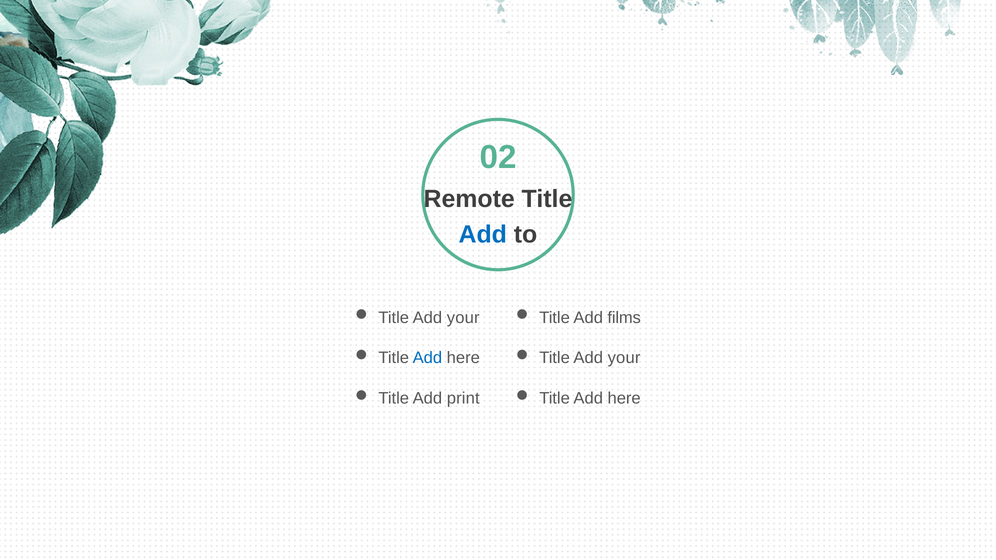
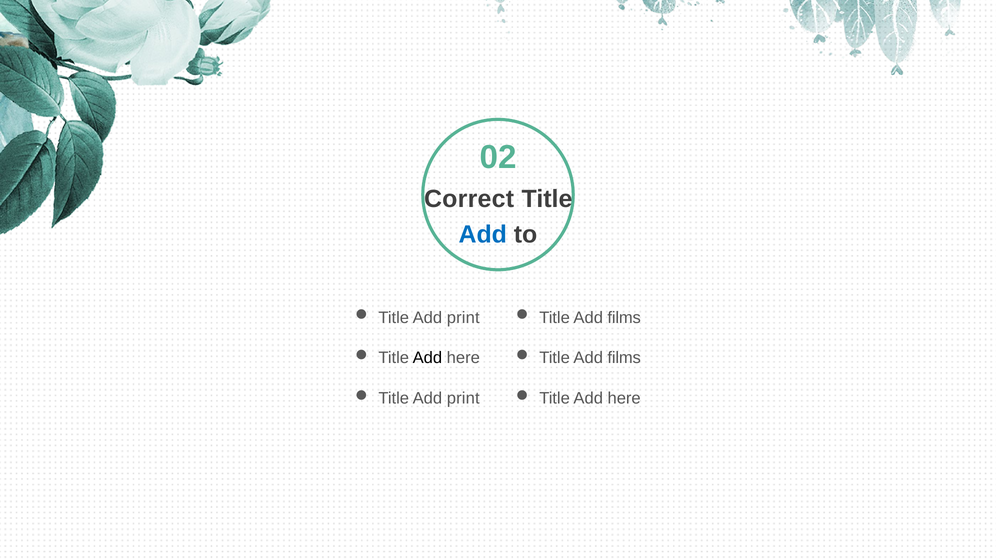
Remote: Remote -> Correct
your at (463, 318): your -> print
Add at (427, 358) colour: blue -> black
your at (624, 358): your -> films
